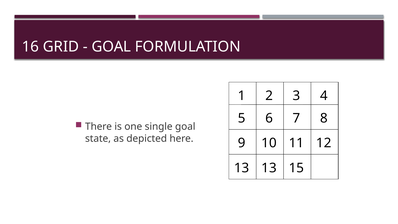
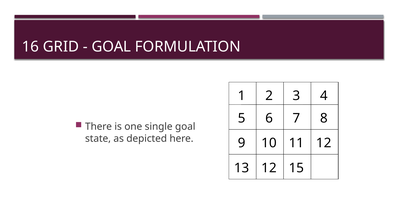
13 13: 13 -> 12
